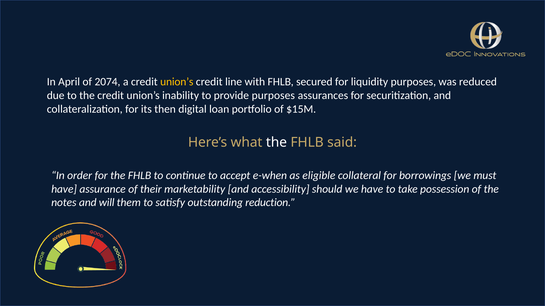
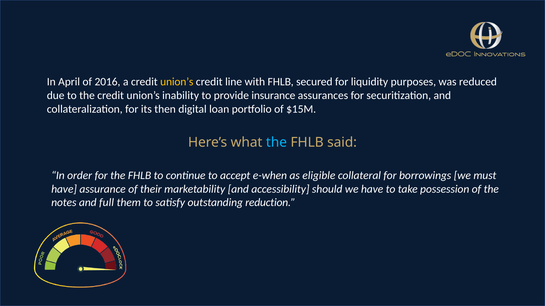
2074: 2074 -> 2016
provide purposes: purposes -> insurance
the at (276, 143) colour: white -> light blue
will: will -> full
